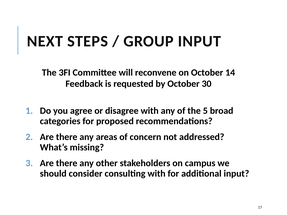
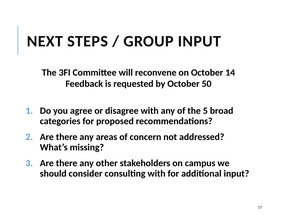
30: 30 -> 50
